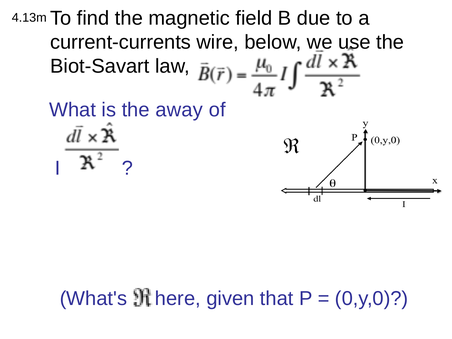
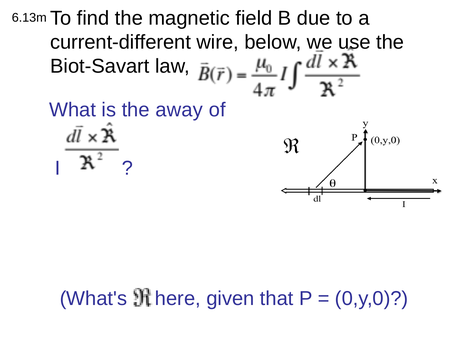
4.13m: 4.13m -> 6.13m
current-currents: current-currents -> current-different
